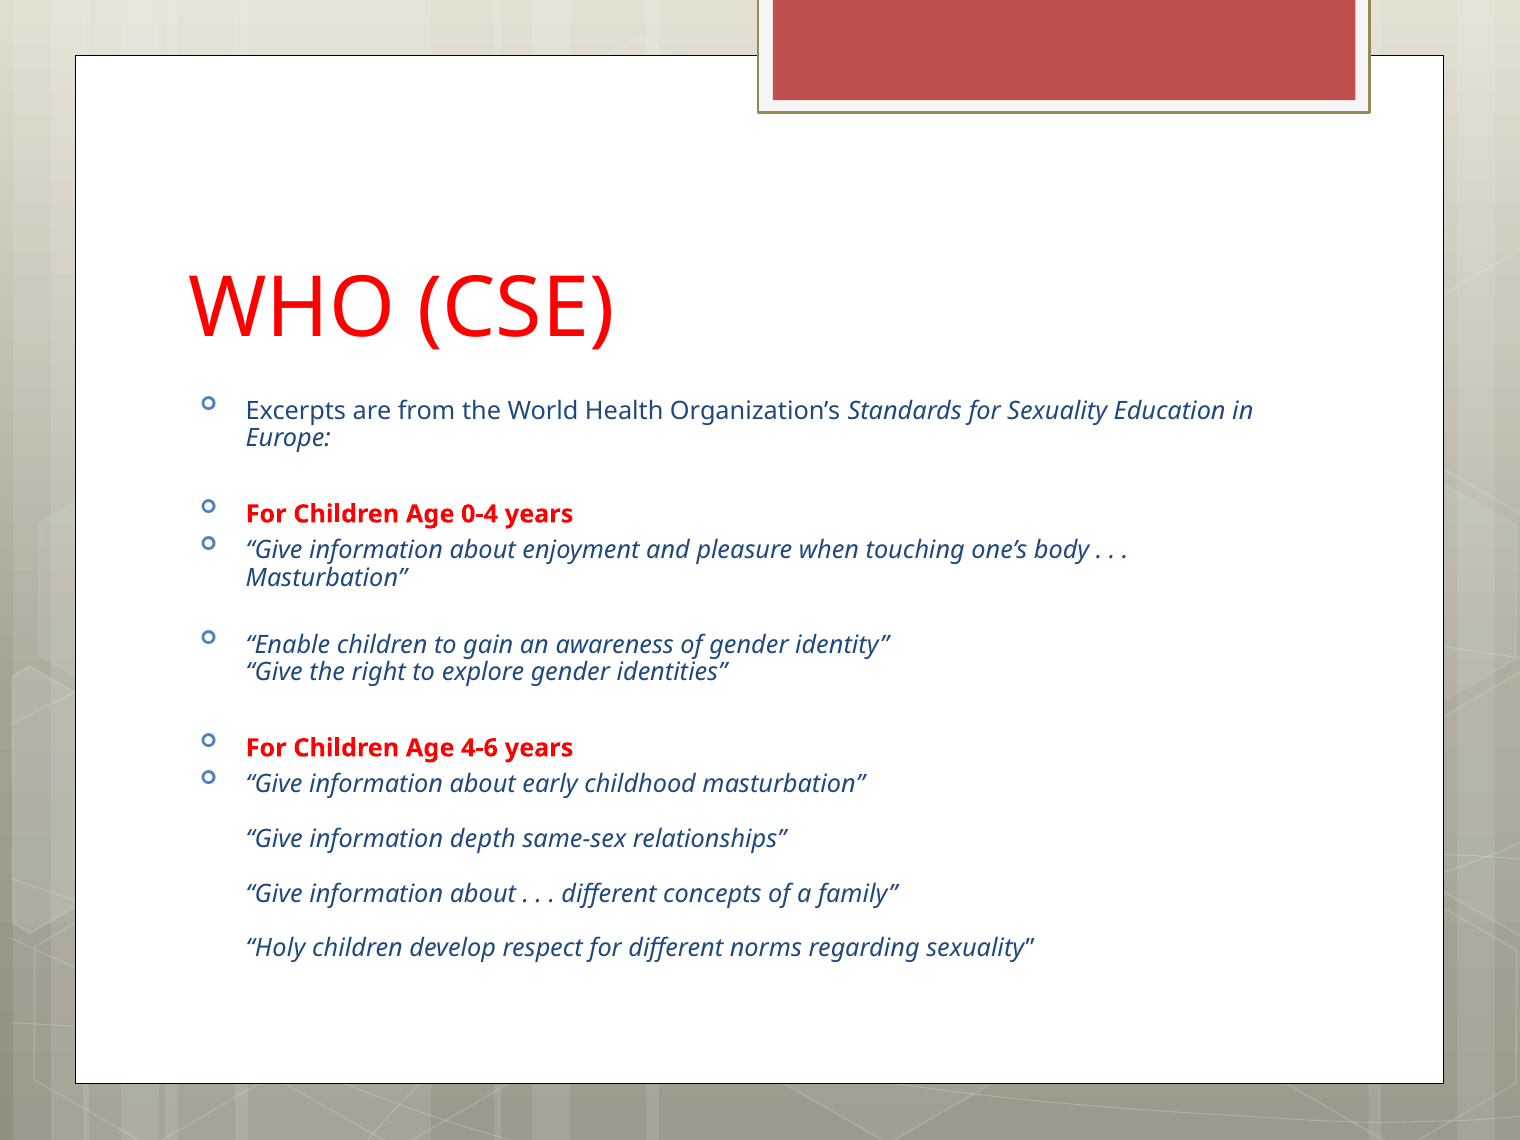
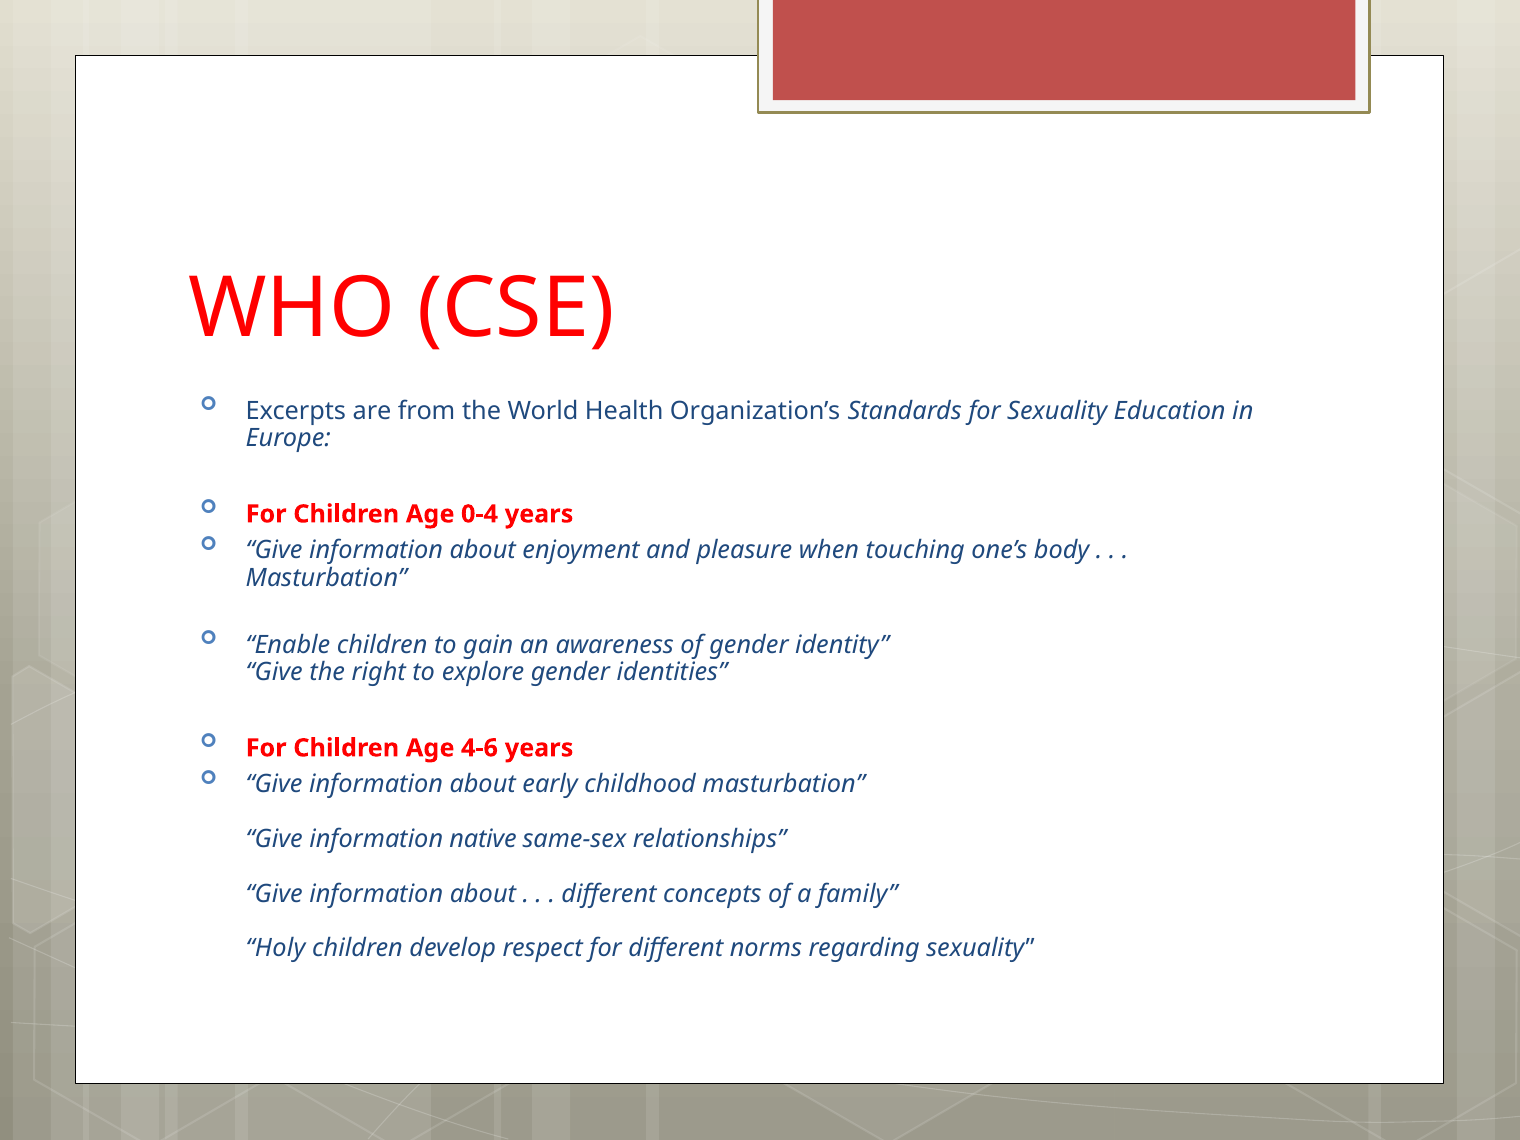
depth: depth -> native
